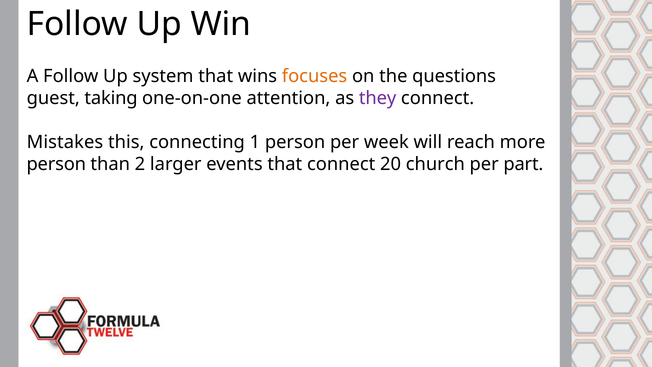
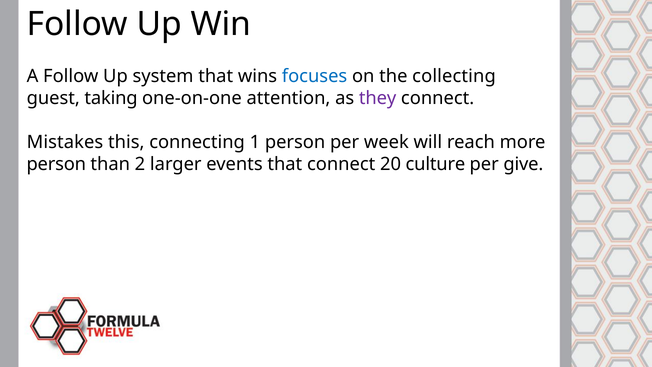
focuses colour: orange -> blue
questions: questions -> collecting
church: church -> culture
part: part -> give
